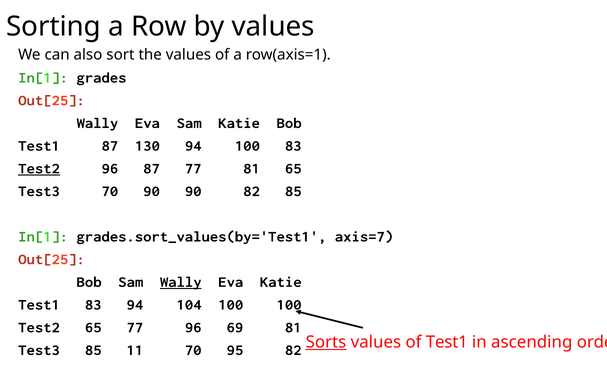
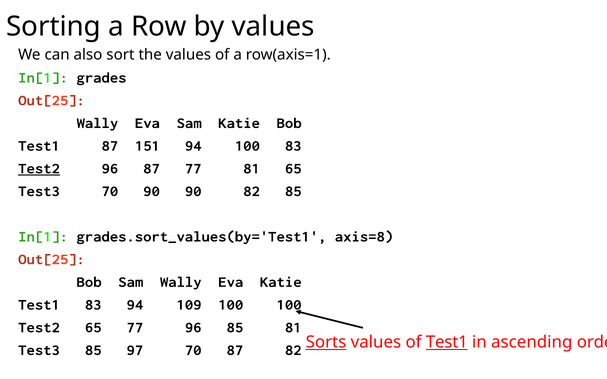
130: 130 -> 151
axis=7: axis=7 -> axis=8
Wally at (181, 282) underline: present -> none
104: 104 -> 109
96 69: 69 -> 85
11: 11 -> 97
70 95: 95 -> 87
Test1 at (447, 342) underline: none -> present
